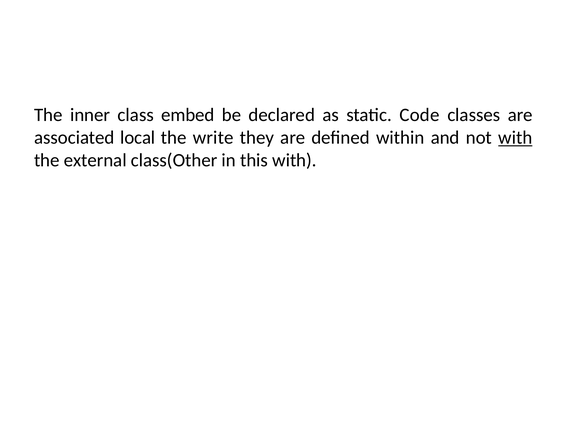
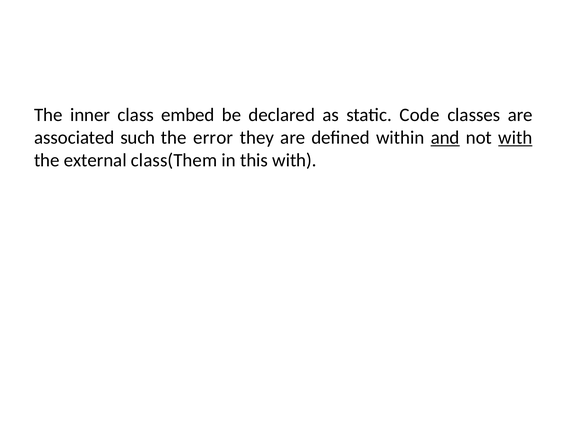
local: local -> such
write: write -> error
and underline: none -> present
class(Other: class(Other -> class(Them
